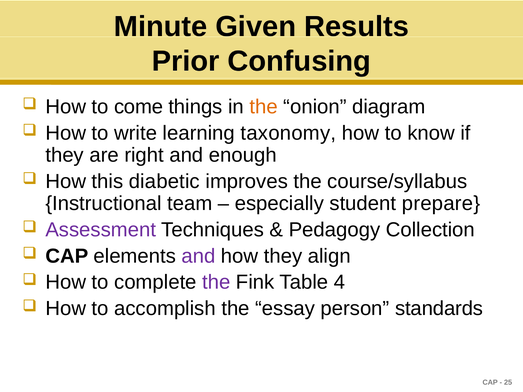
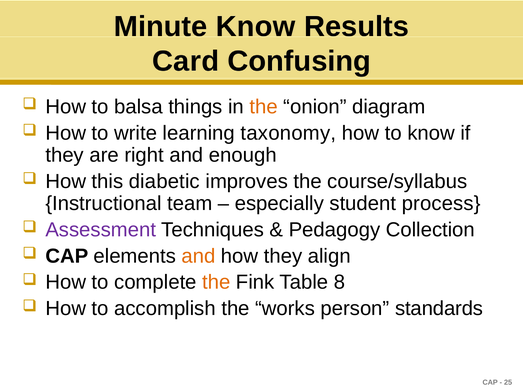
Minute Given: Given -> Know
Prior: Prior -> Card
come: come -> balsa
prepare: prepare -> process
and at (198, 256) colour: purple -> orange
the at (216, 282) colour: purple -> orange
4: 4 -> 8
essay: essay -> works
